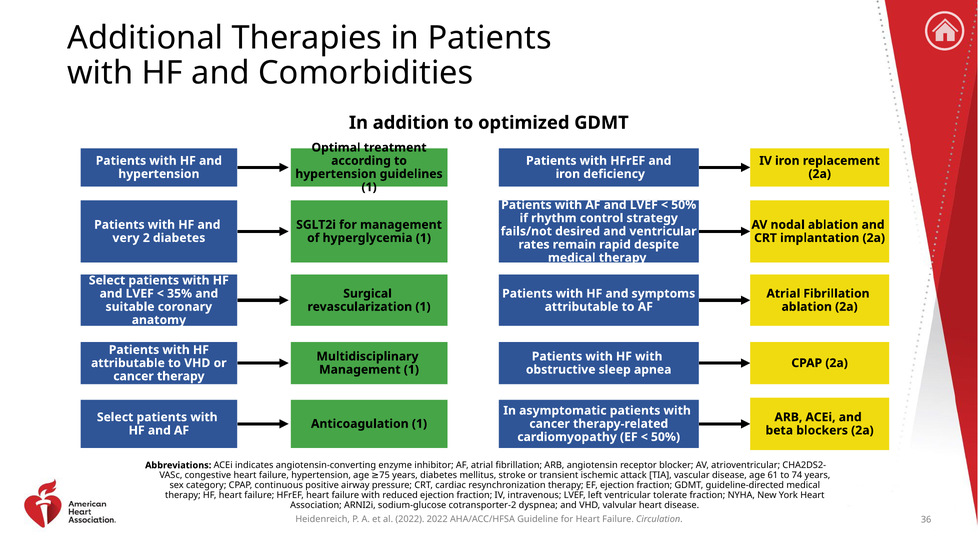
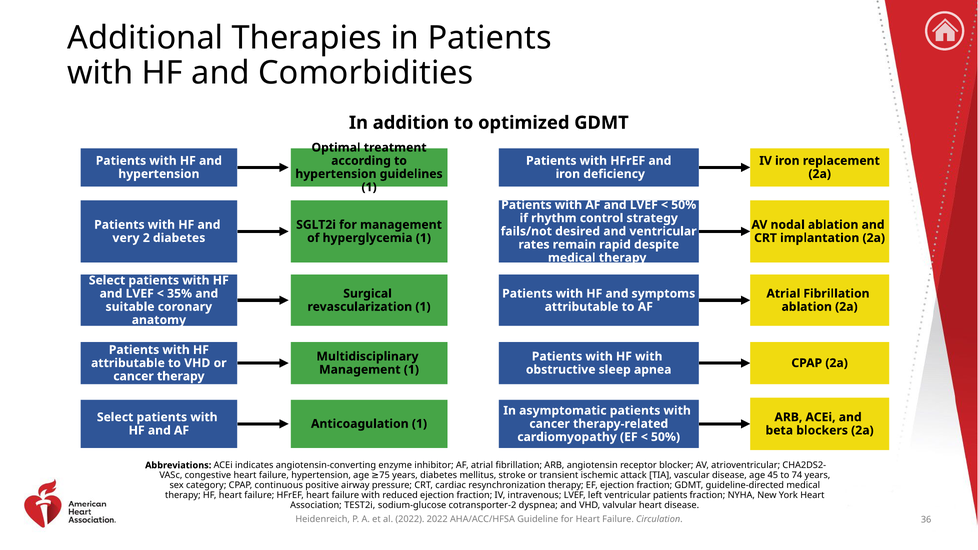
61: 61 -> 45
ventricular tolerate: tolerate -> patients
ARNI2i: ARNI2i -> TEST2i
